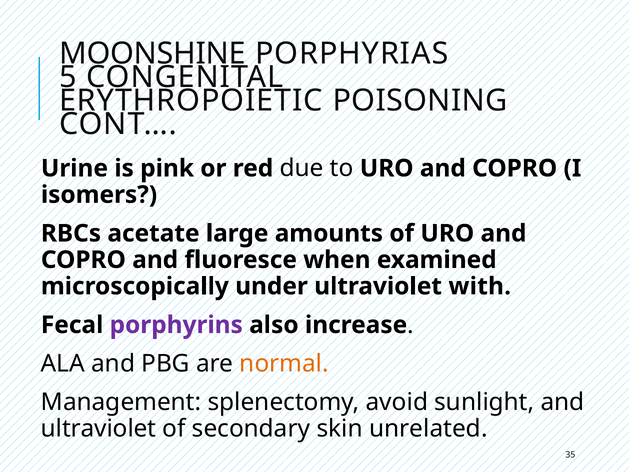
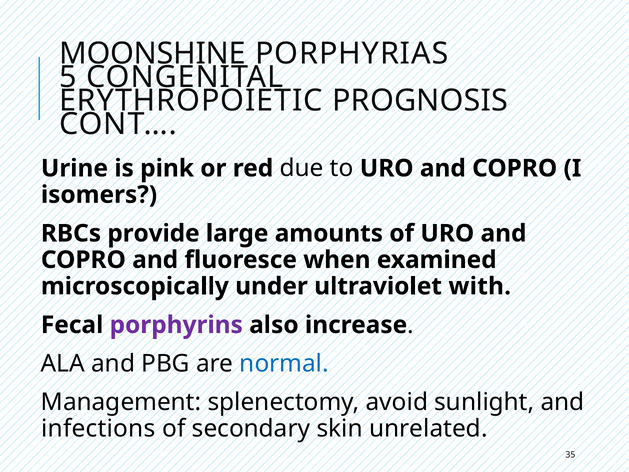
POISONING: POISONING -> PROGNOSIS
acetate: acetate -> provide
normal colour: orange -> blue
ultraviolet at (99, 429): ultraviolet -> infections
